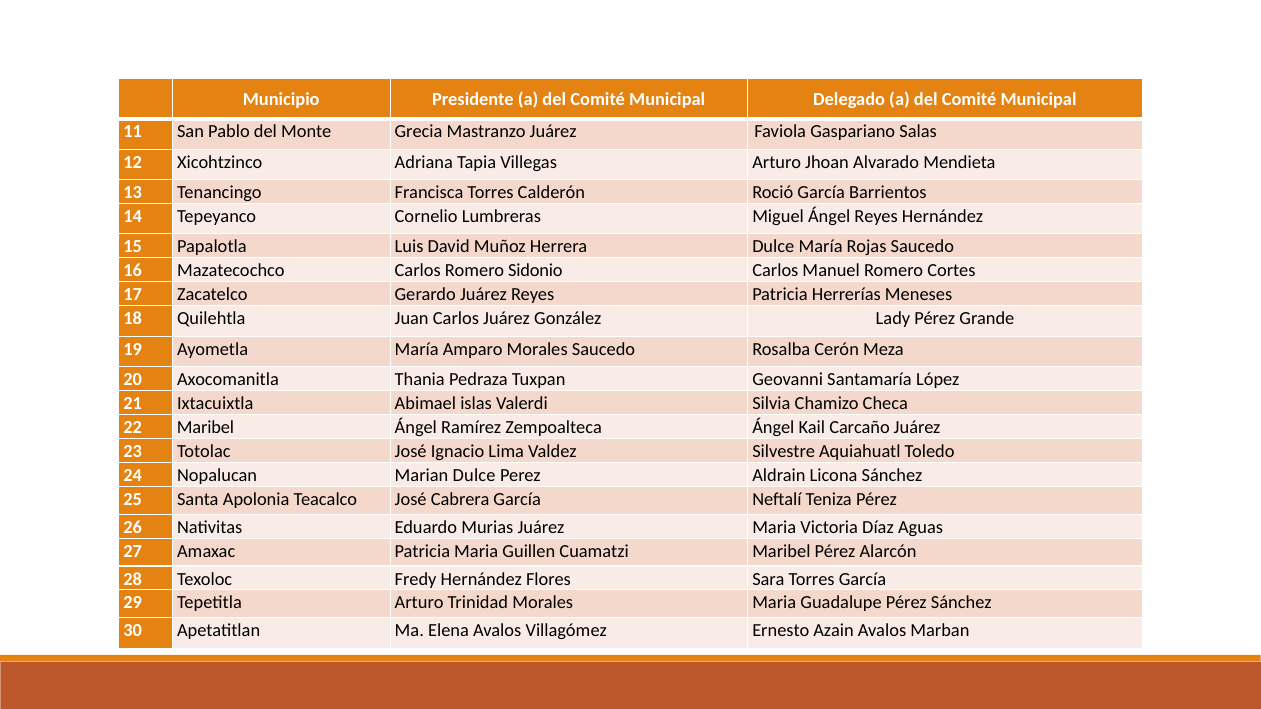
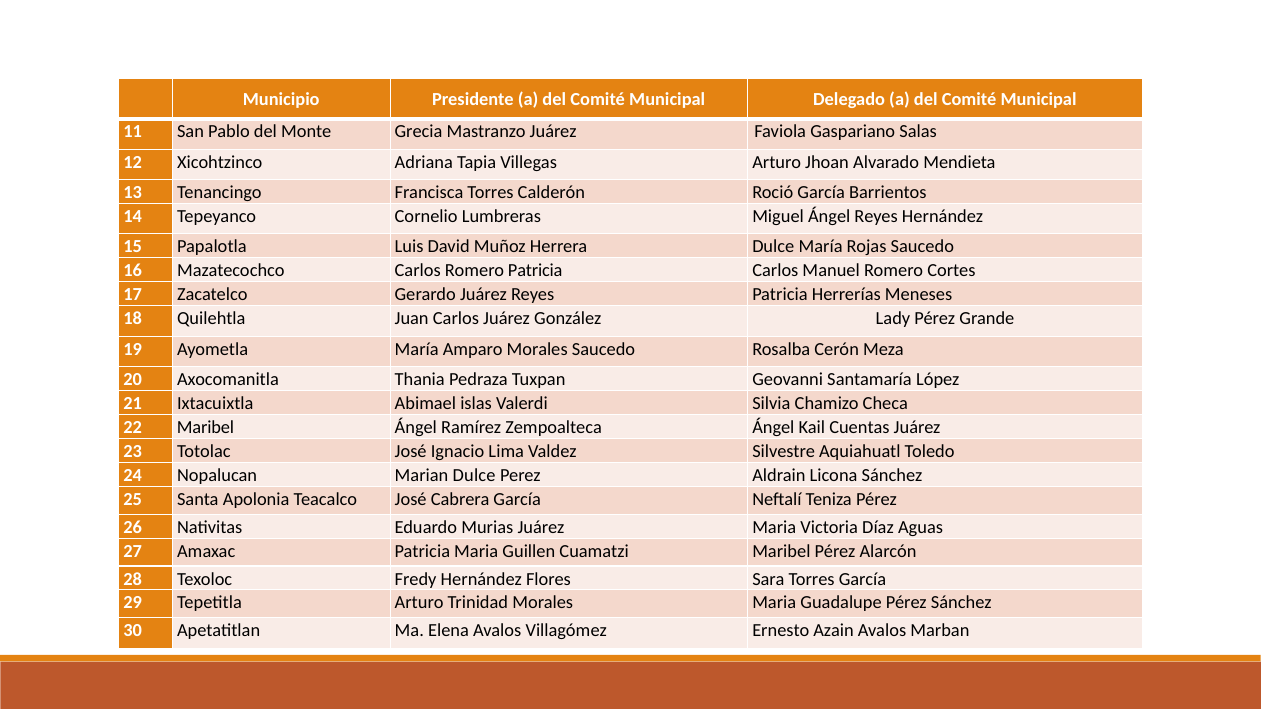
Romero Sidonio: Sidonio -> Patricia
Carcaño: Carcaño -> Cuentas
